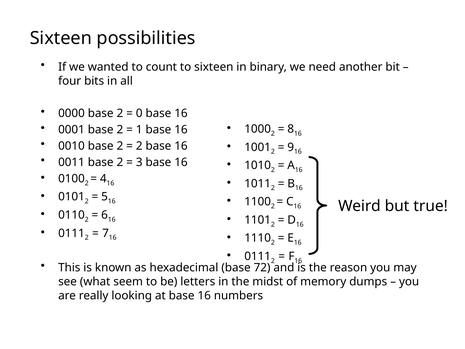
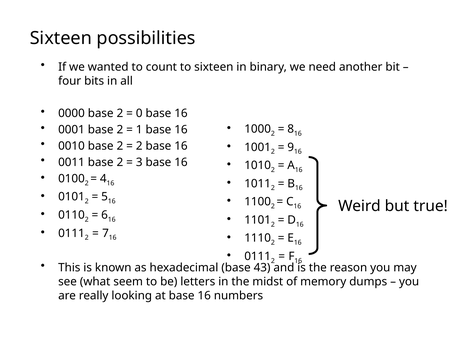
72: 72 -> 43
